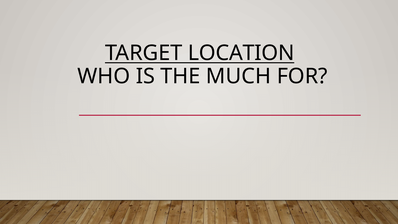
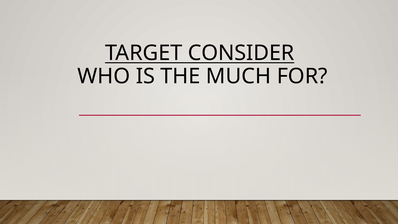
LOCATION: LOCATION -> CONSIDER
